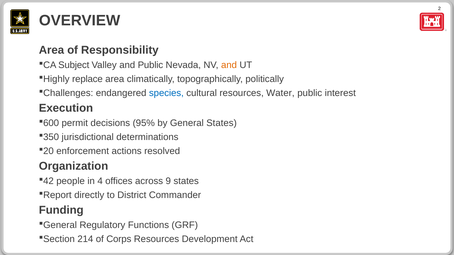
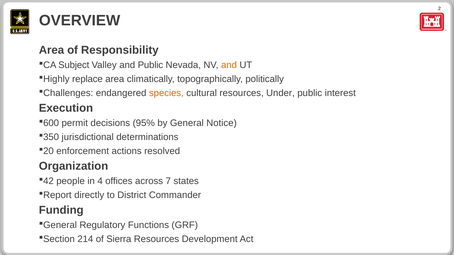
species colour: blue -> orange
Water: Water -> Under
General States: States -> Notice
9: 9 -> 7
Corps: Corps -> Sierra
